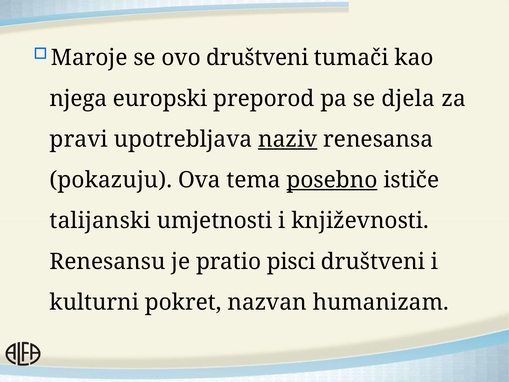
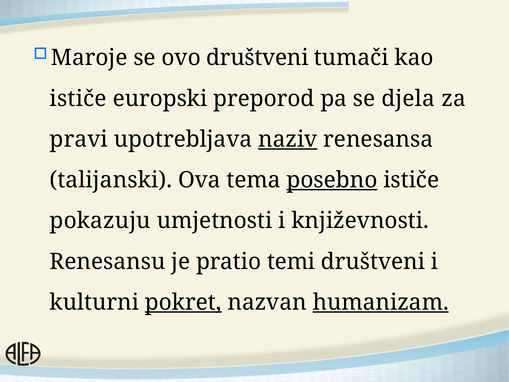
njega at (78, 99): njega -> ističe
pokazuju: pokazuju -> talijanski
talijanski: talijanski -> pokazuju
pisci: pisci -> temi
pokret underline: none -> present
humanizam underline: none -> present
